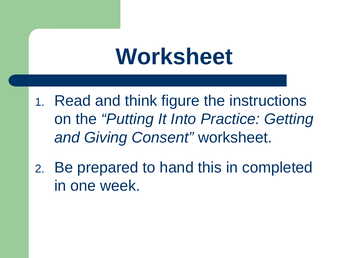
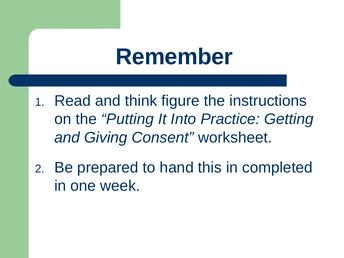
Worksheet at (174, 57): Worksheet -> Remember
